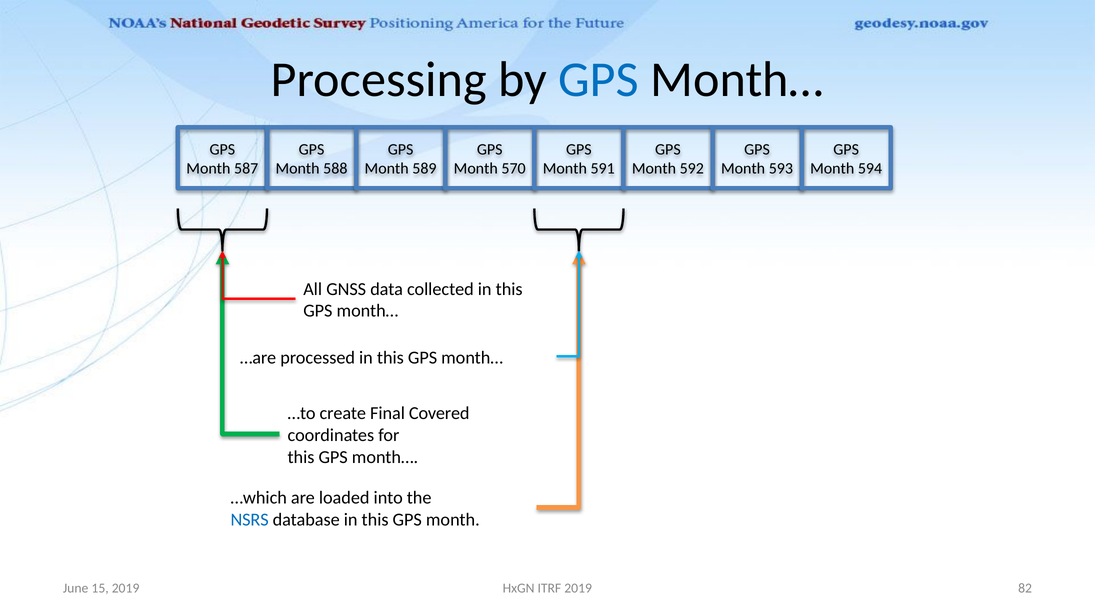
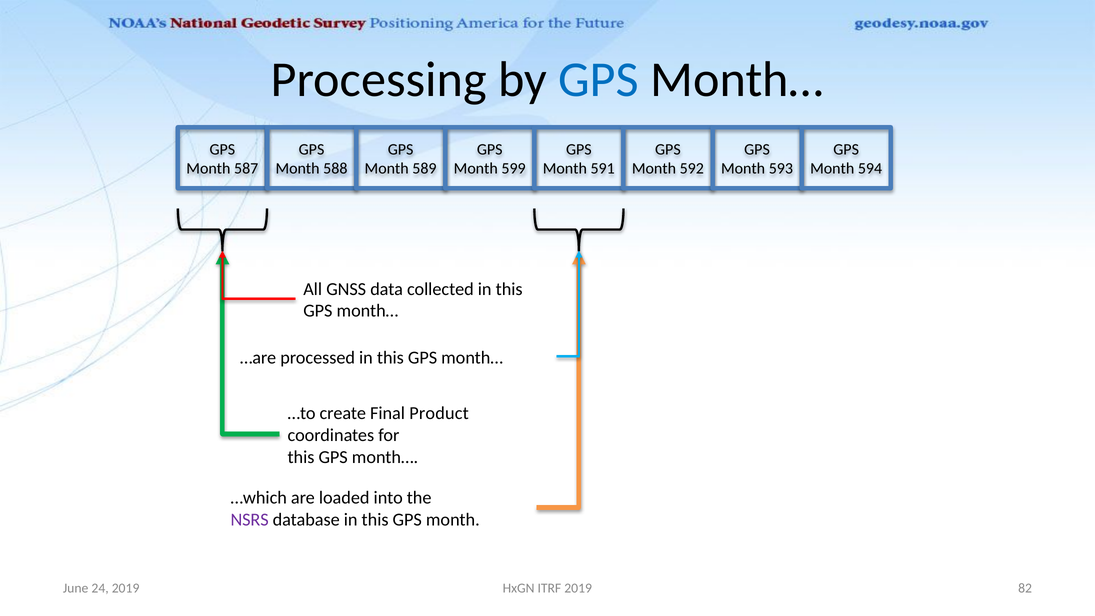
570: 570 -> 599
Covered: Covered -> Product
NSRS colour: blue -> purple
15: 15 -> 24
